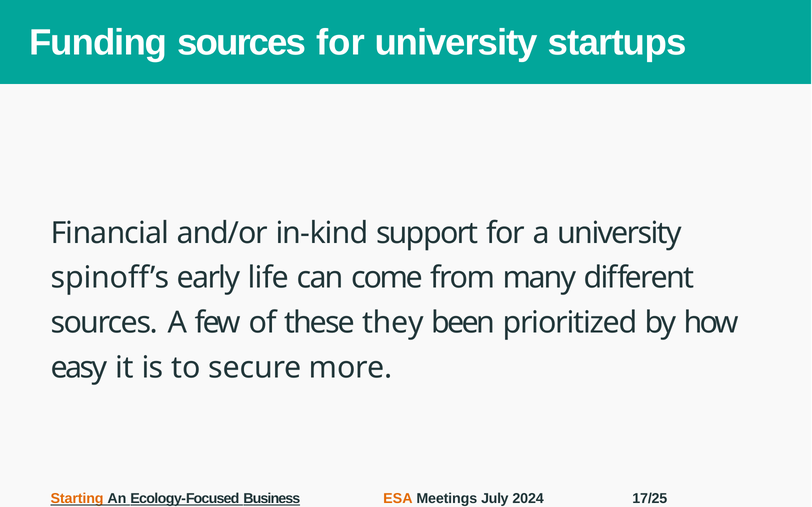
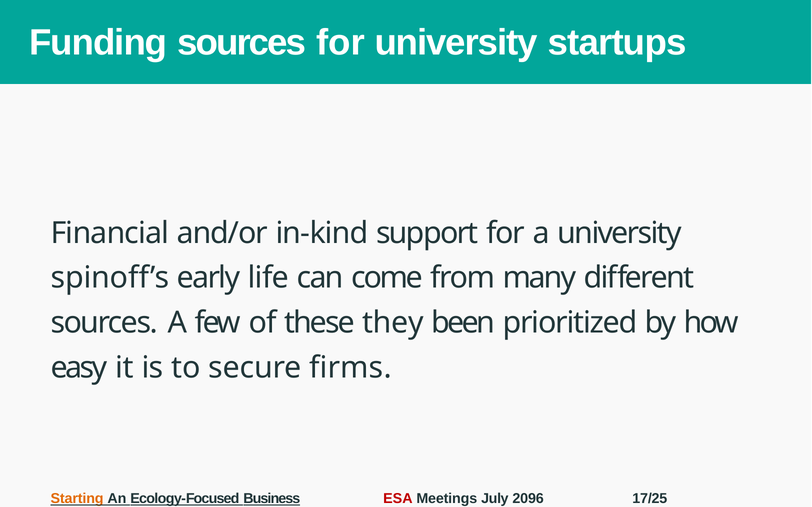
more: more -> firms
ESA colour: orange -> red
2024: 2024 -> 2096
